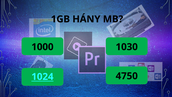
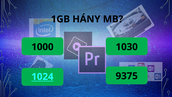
4750: 4750 -> 9375
